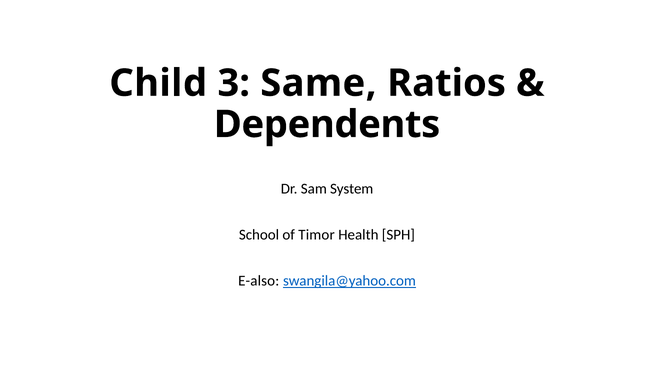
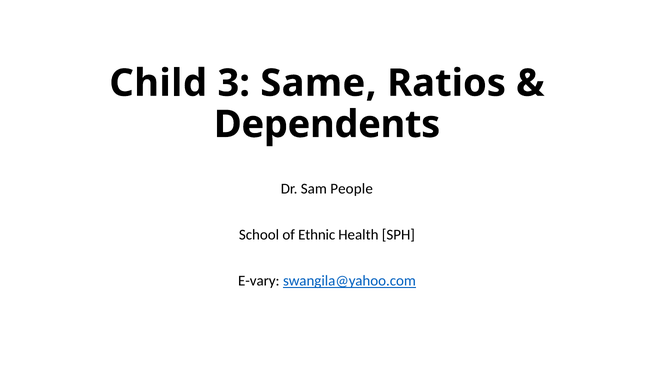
System: System -> People
Timor: Timor -> Ethnic
E-also: E-also -> E-vary
